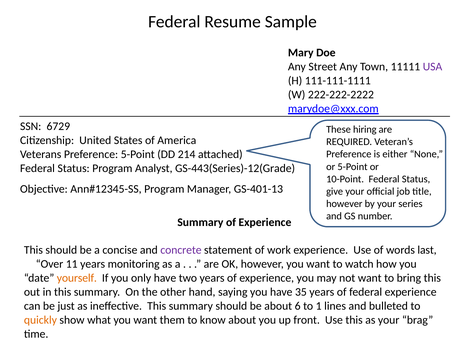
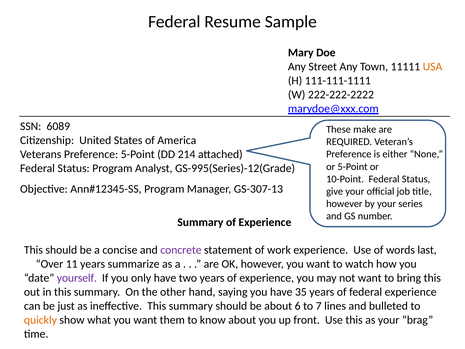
USA colour: purple -> orange
6729: 6729 -> 6089
hiring: hiring -> make
GS-443(Series)-12(Grade: GS-443(Series)-12(Grade -> GS-995(Series)-12(Grade
GS-401-13: GS-401-13 -> GS-307-13
monitoring: monitoring -> summarize
yourself colour: orange -> purple
1: 1 -> 7
